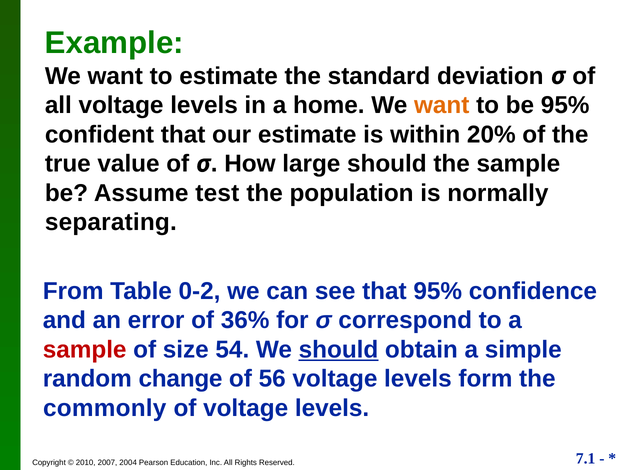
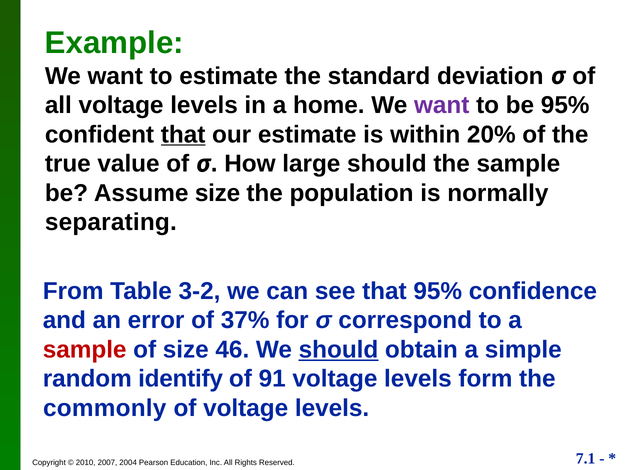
want at (442, 105) colour: orange -> purple
that at (183, 134) underline: none -> present
Assume test: test -> size
0-2: 0-2 -> 3-2
36%: 36% -> 37%
54: 54 -> 46
change: change -> identify
56: 56 -> 91
